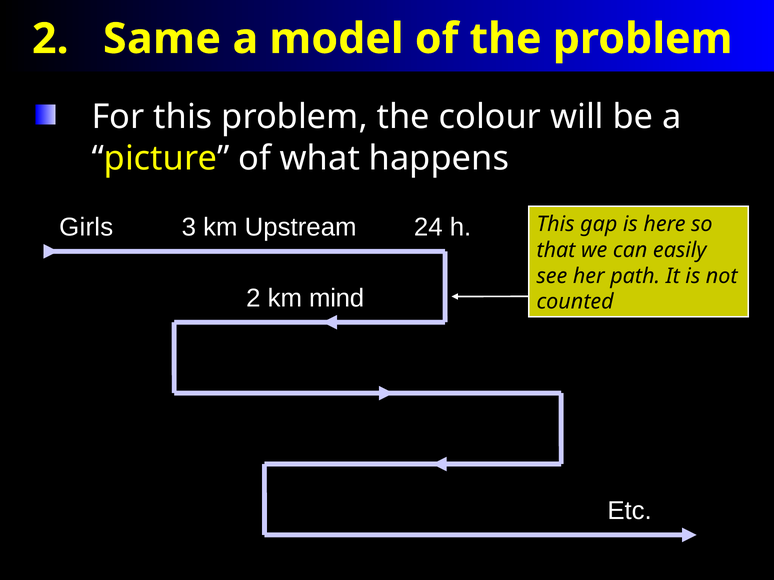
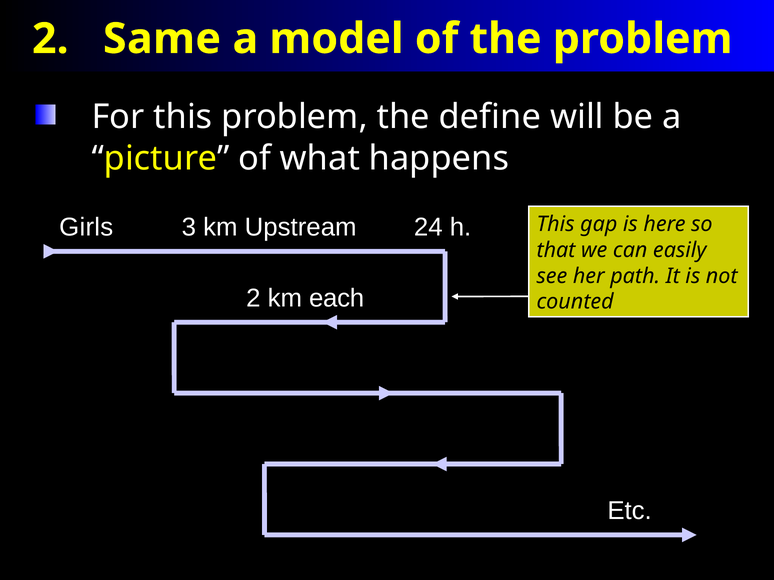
colour: colour -> define
mind: mind -> each
